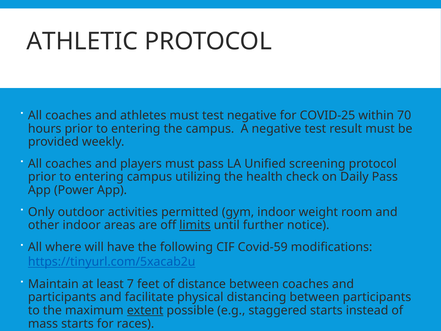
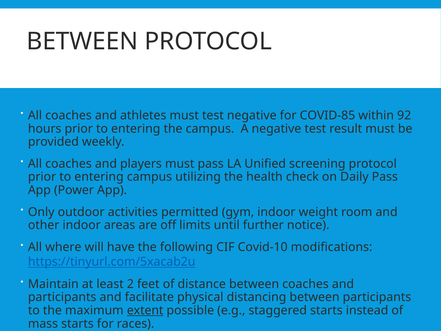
ATHLETIC at (82, 41): ATHLETIC -> BETWEEN
COVID-25: COVID-25 -> COVID-85
70: 70 -> 92
limits underline: present -> none
Covid-59: Covid-59 -> Covid-10
7: 7 -> 2
